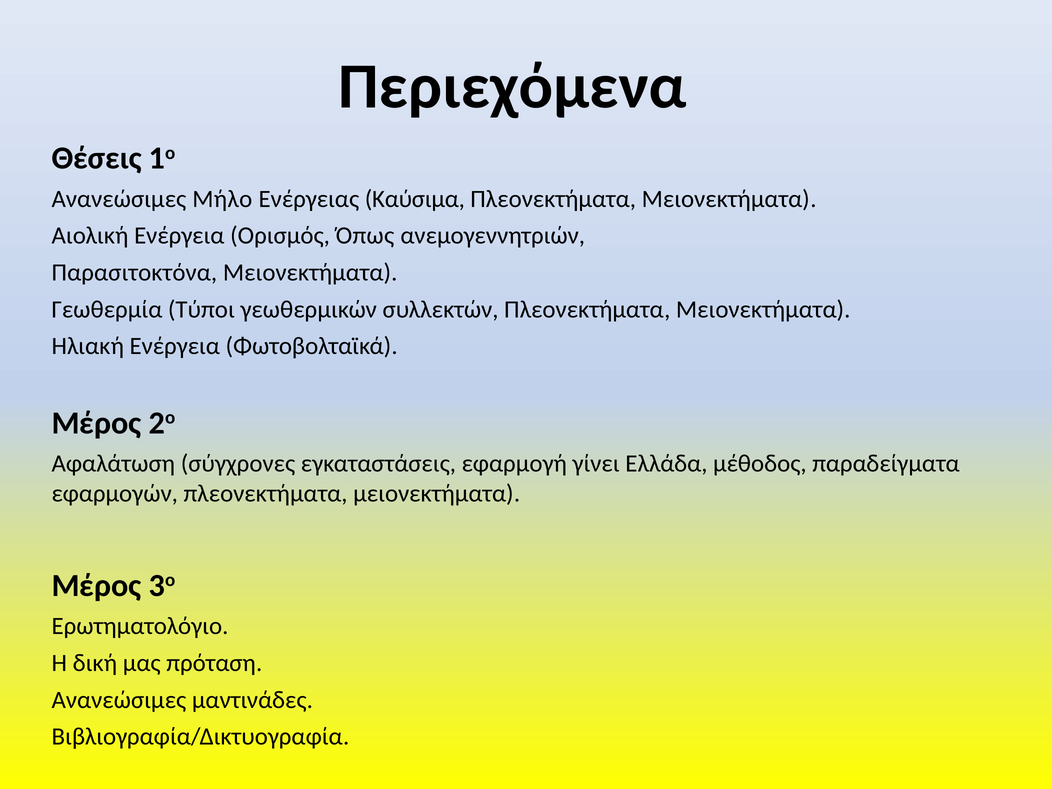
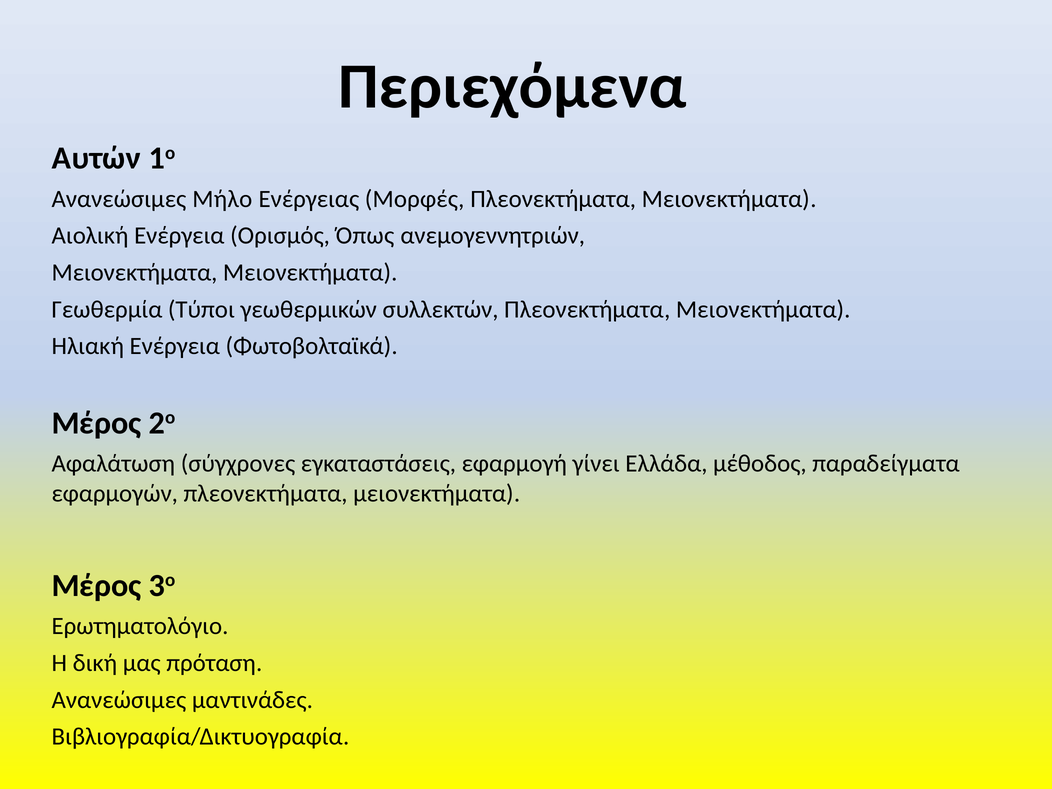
Θέσεις: Θέσεις -> Αυτών
Καύσιμα: Καύσιμα -> Μορφές
Παρασιτοκτόνα at (134, 273): Παρασιτοκτόνα -> Μειονεκτήματα
